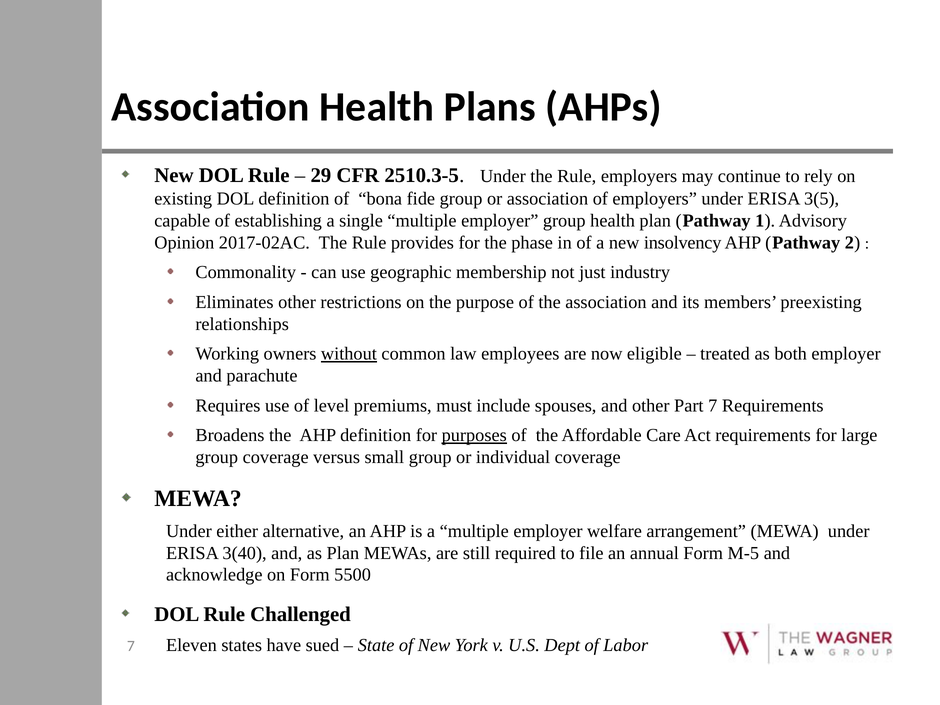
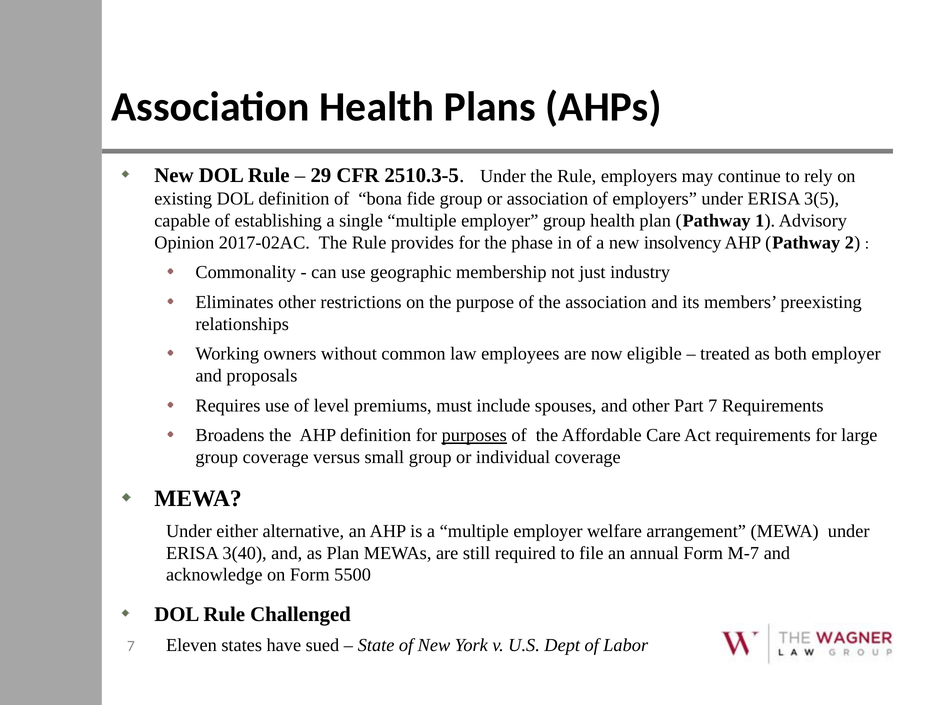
without underline: present -> none
parachute: parachute -> proposals
M-5: M-5 -> M-7
